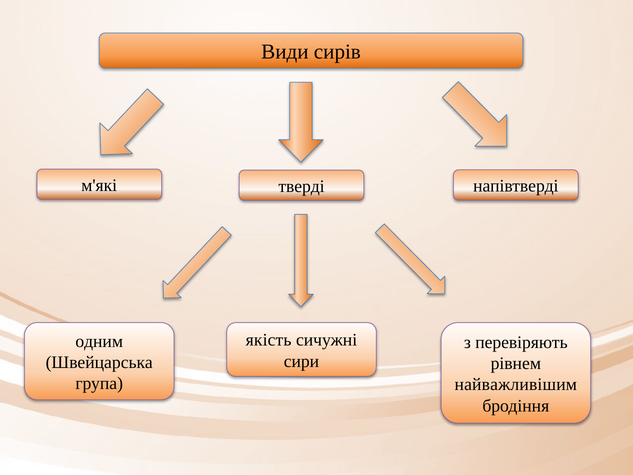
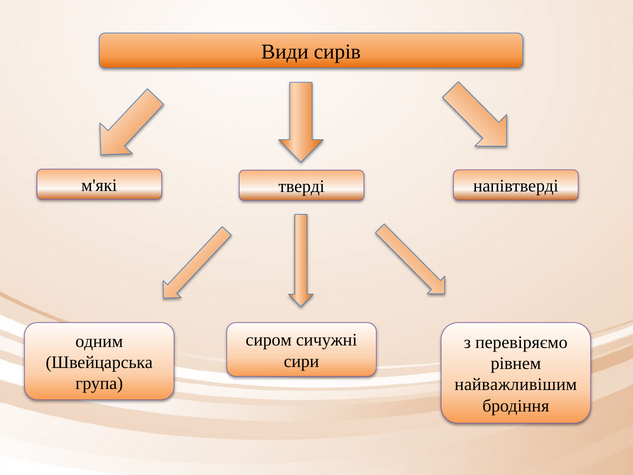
якість: якість -> сиром
перевіряють: перевіряють -> перевіряємо
